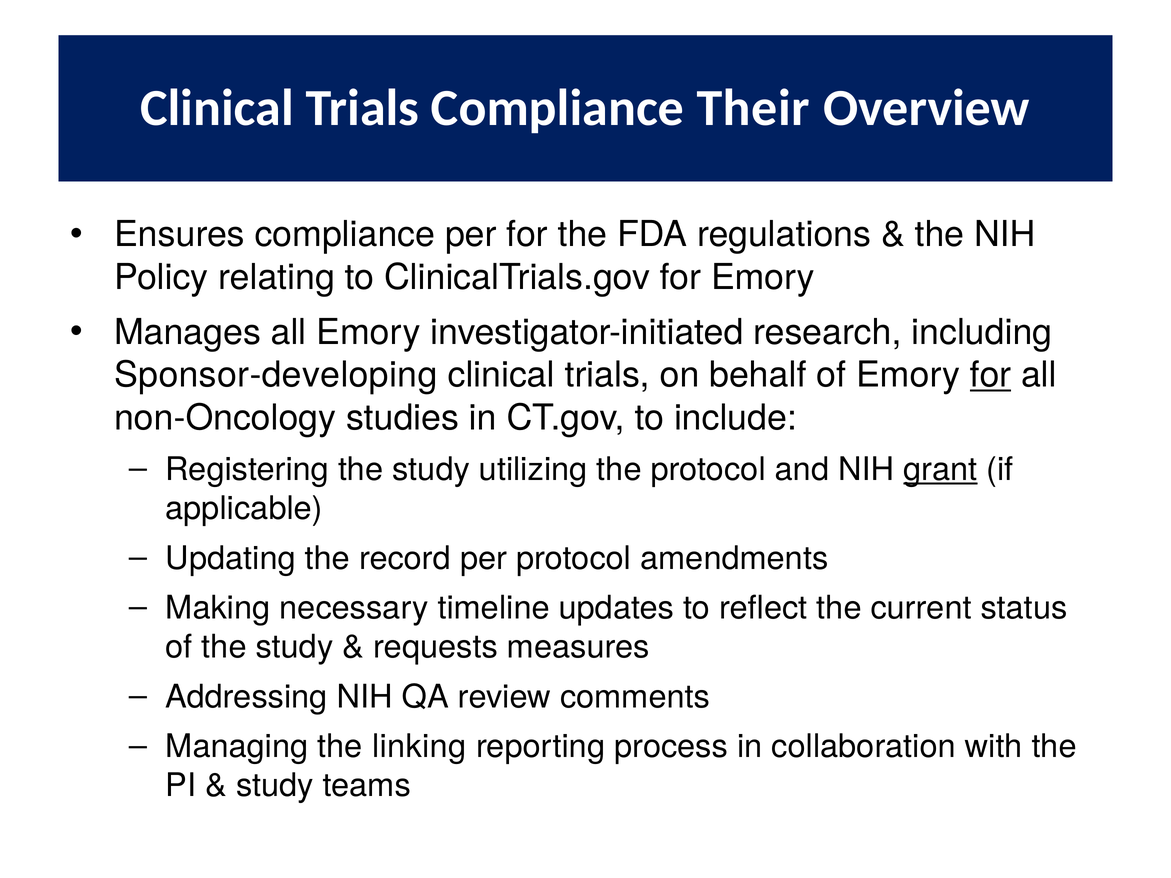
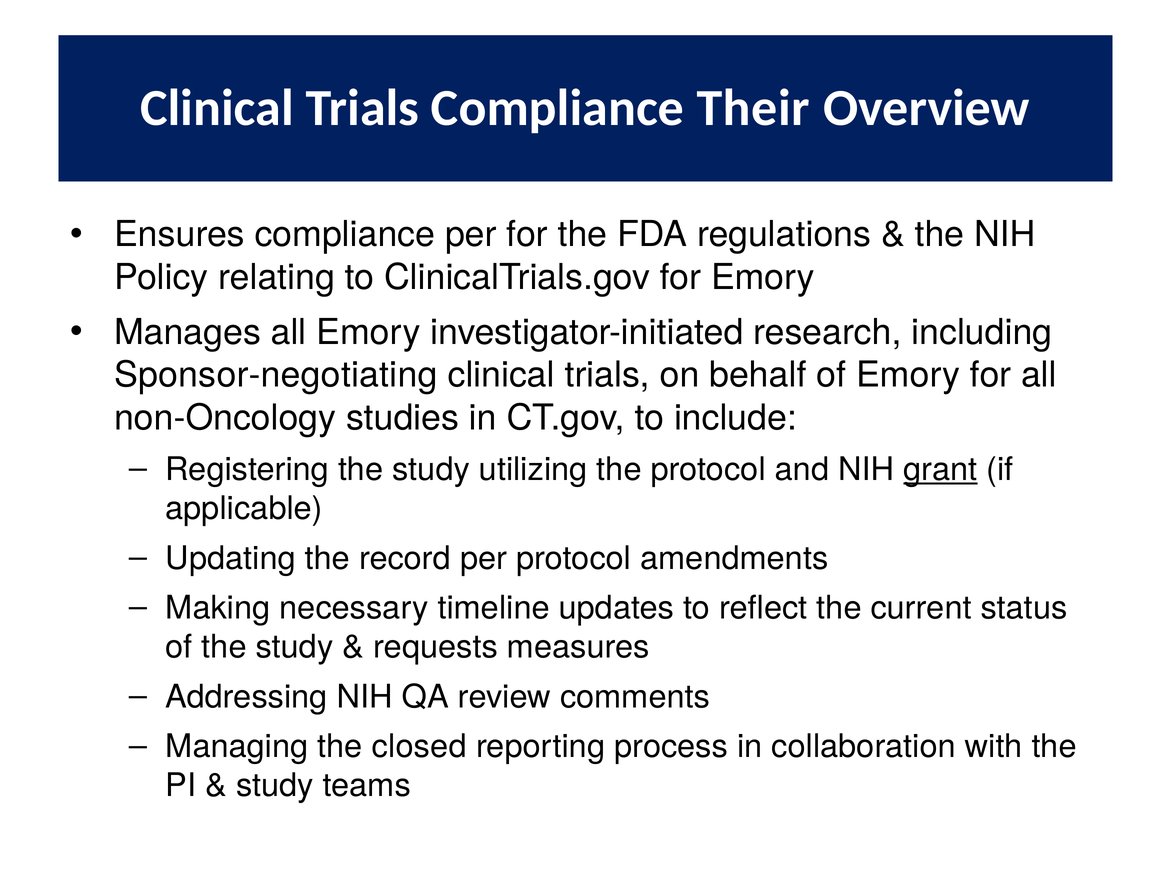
Sponsor-developing: Sponsor-developing -> Sponsor-negotiating
for at (991, 375) underline: present -> none
linking: linking -> closed
